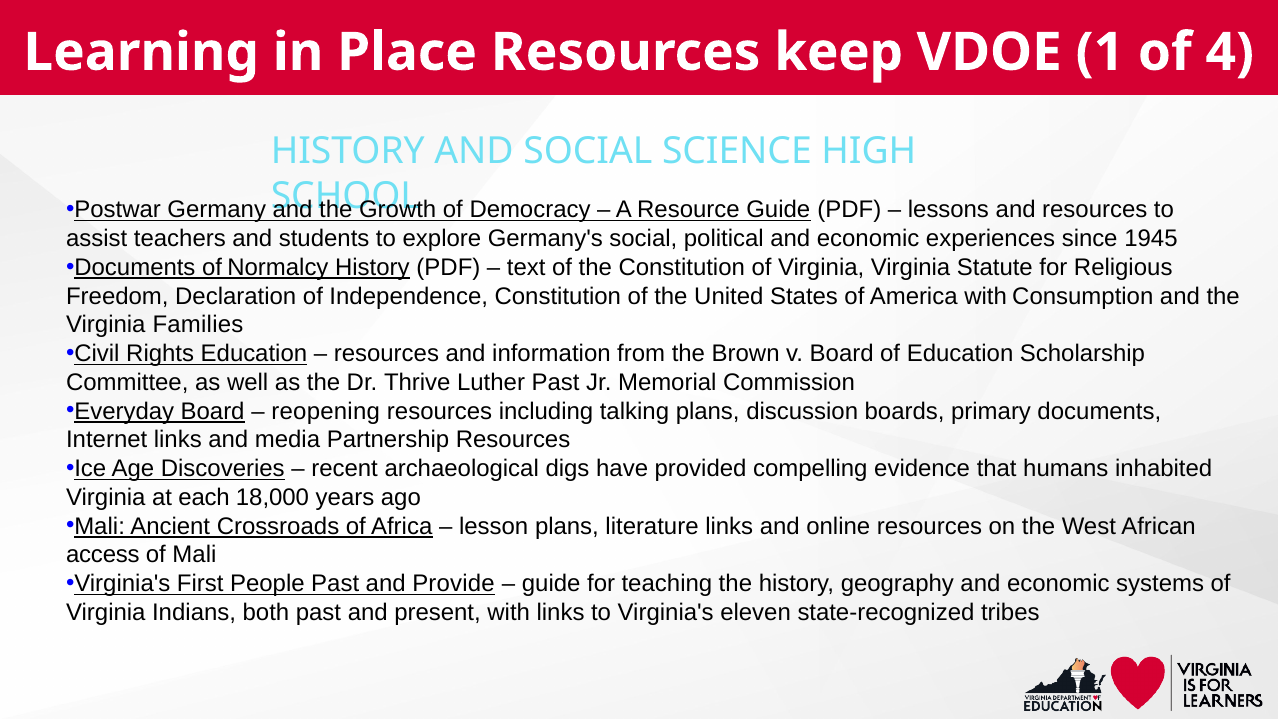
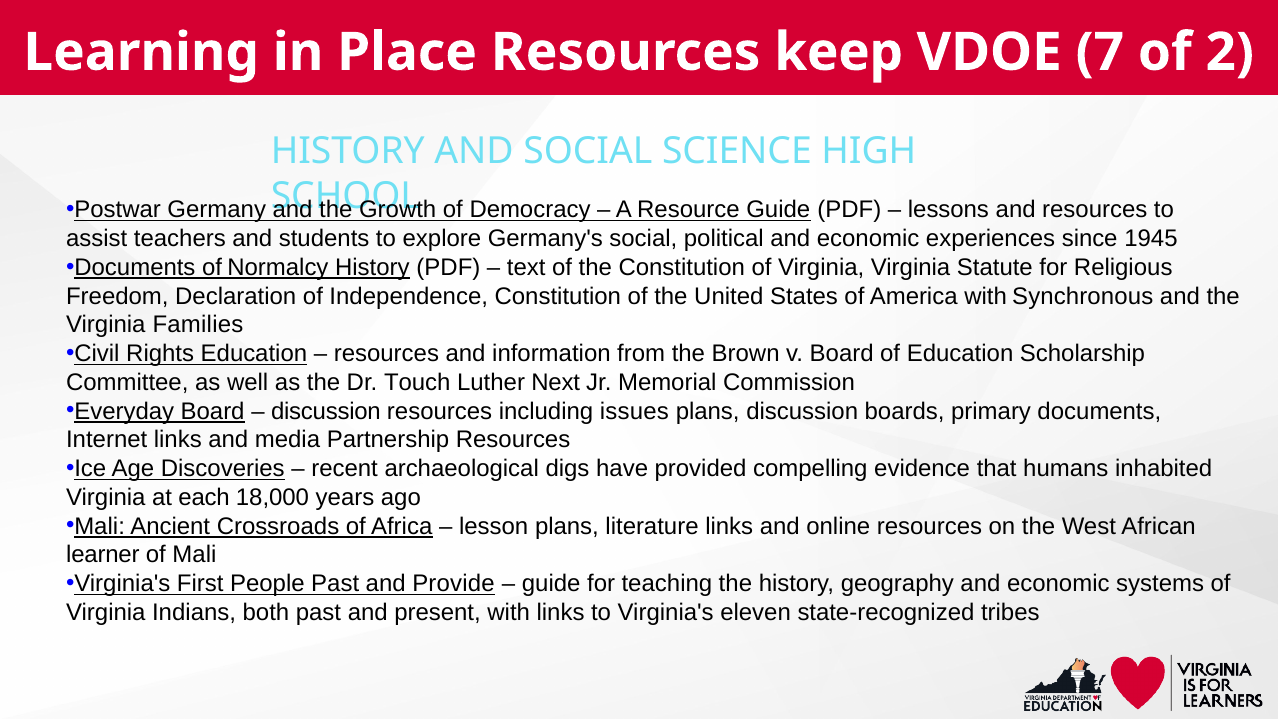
1: 1 -> 7
4: 4 -> 2
Consumption: Consumption -> Synchronous
Thrive: Thrive -> Touch
Luther Past: Past -> Next
reopening at (326, 411): reopening -> discussion
talking: talking -> issues
access: access -> learner
